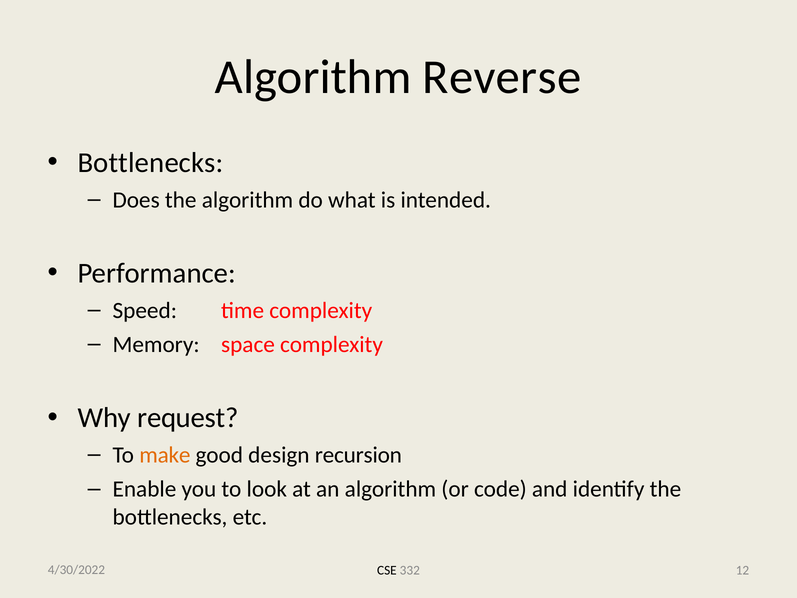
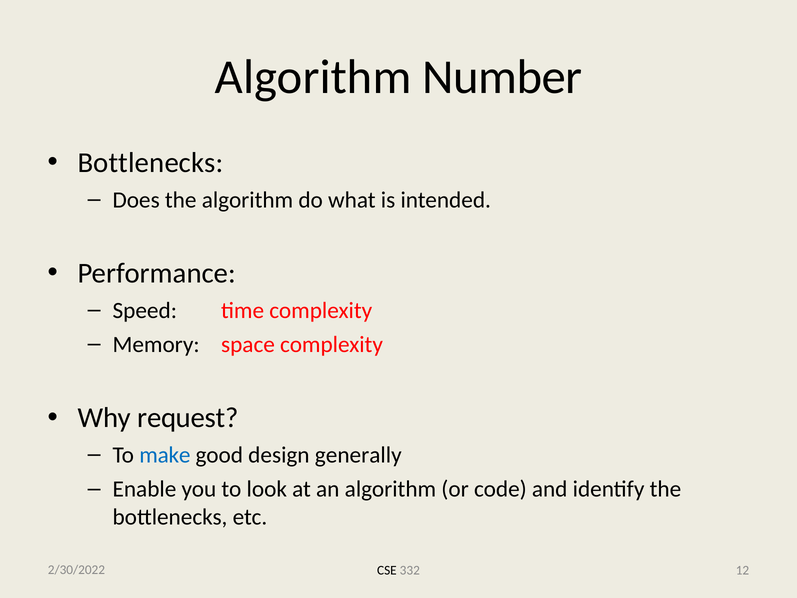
Reverse: Reverse -> Number
make colour: orange -> blue
recursion: recursion -> generally
4/30/2022: 4/30/2022 -> 2/30/2022
